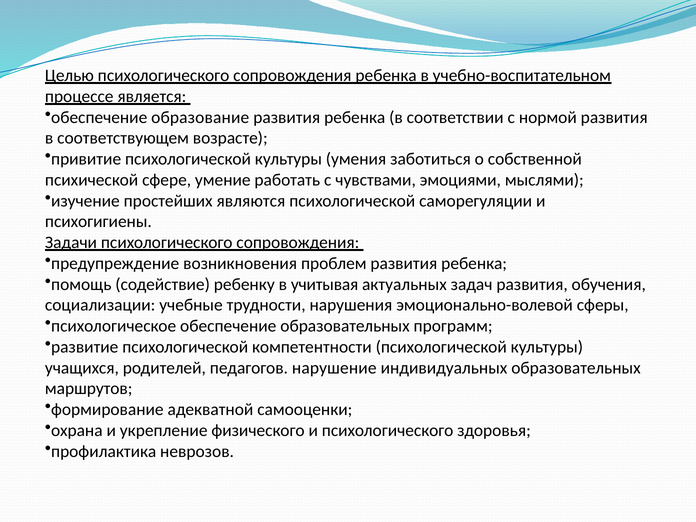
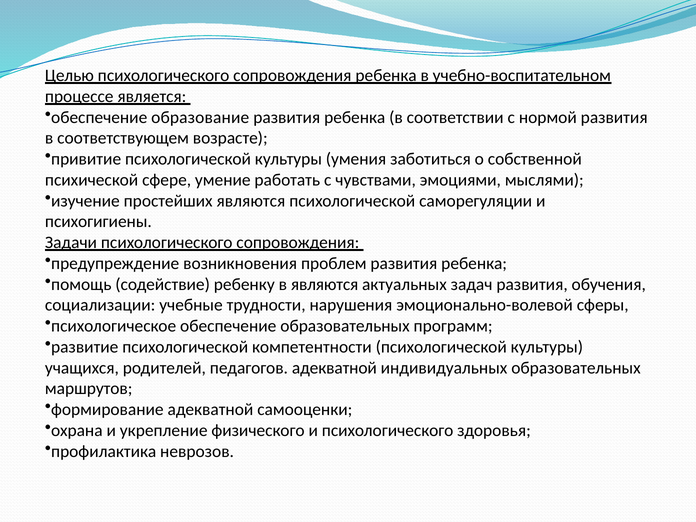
в учитывая: учитывая -> являются
педагогов нарушение: нарушение -> адекватной
